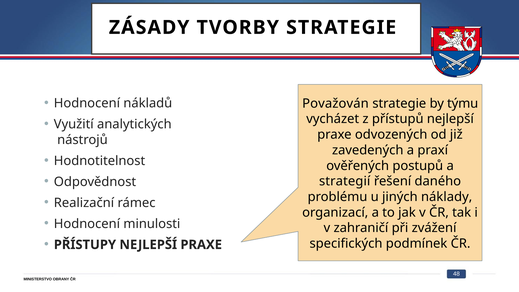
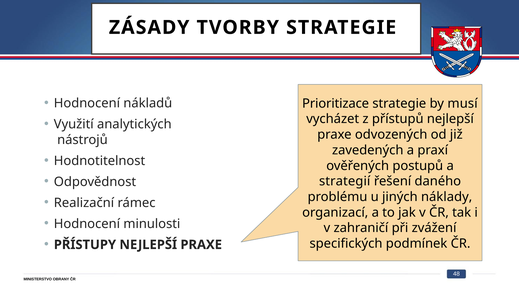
Považován: Považován -> Prioritizace
týmu: týmu -> musí
